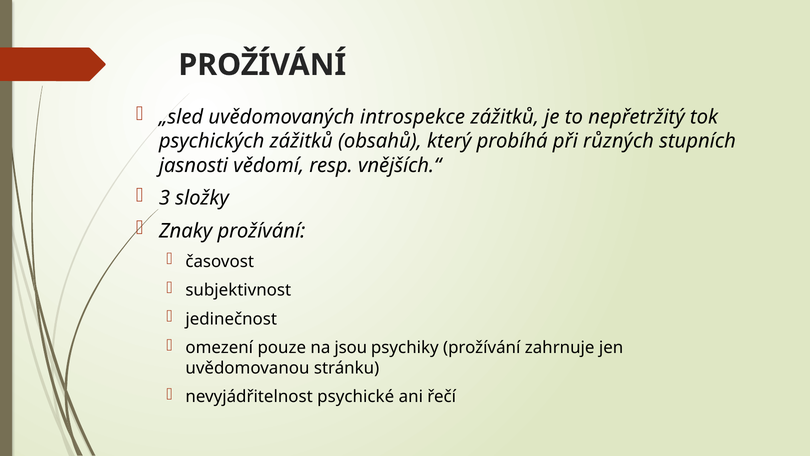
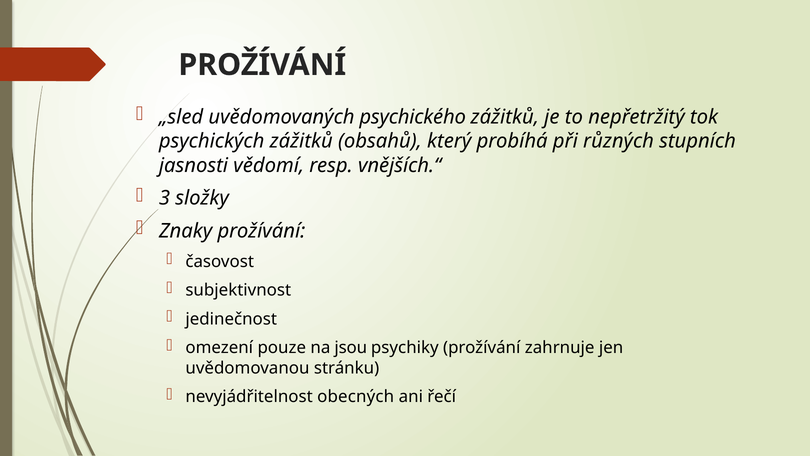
introspekce: introspekce -> psychického
psychické: psychické -> obecných
